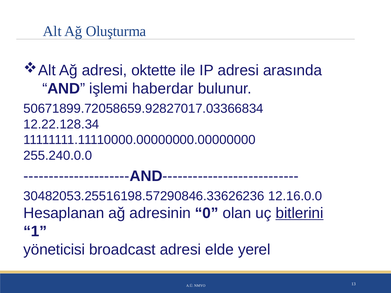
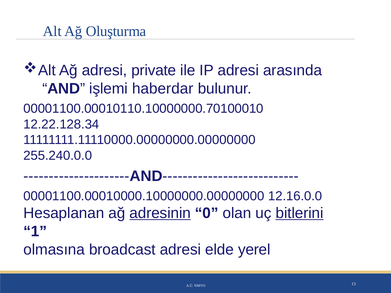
oktette: oktette -> private
50671899.72058659.92827017.03366834: 50671899.72058659.92827017.03366834 -> 00001100.00010110.10000000.70100010
30482053.25516198.57290846.33626236: 30482053.25516198.57290846.33626236 -> 00001100.00010000.10000000.00000000
adresinin underline: none -> present
yöneticisi: yöneticisi -> olmasına
